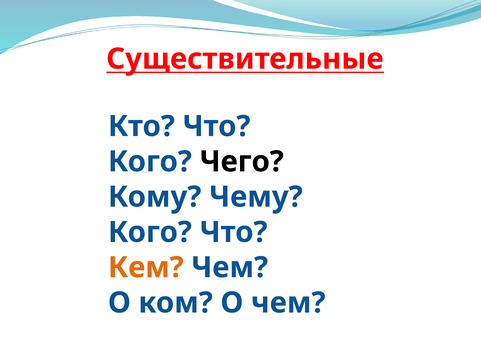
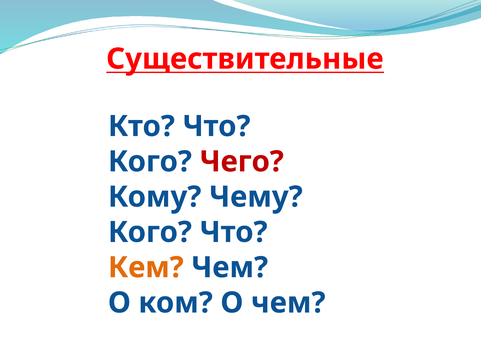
Чего colour: black -> red
